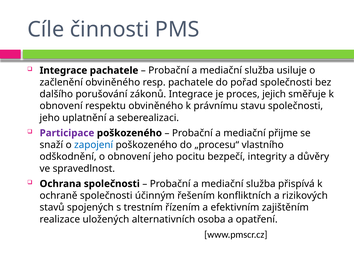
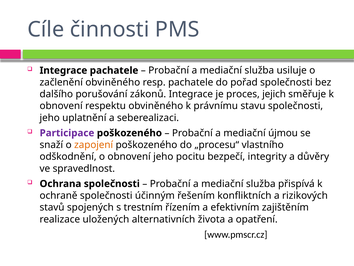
přijme: přijme -> újmou
zapojení colour: blue -> orange
osoba: osoba -> života
